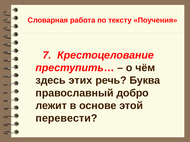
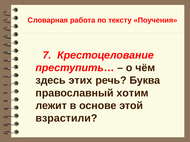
добро: добро -> хотим
перевести: перевести -> взрастили
